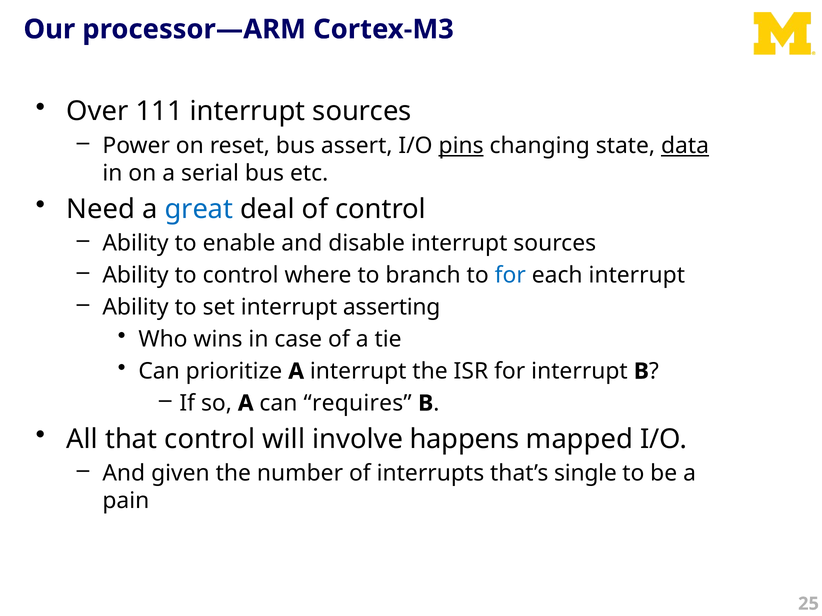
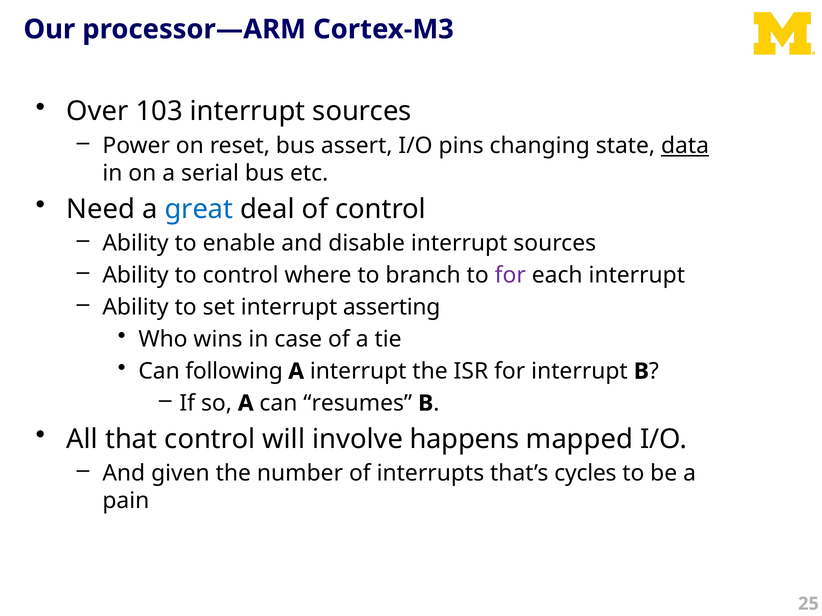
111: 111 -> 103
pins underline: present -> none
for at (510, 276) colour: blue -> purple
prioritize: prioritize -> following
requires: requires -> resumes
single: single -> cycles
